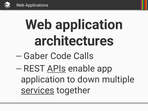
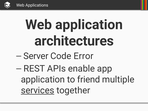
Gaber: Gaber -> Server
Calls: Calls -> Error
APIs underline: present -> none
down: down -> friend
